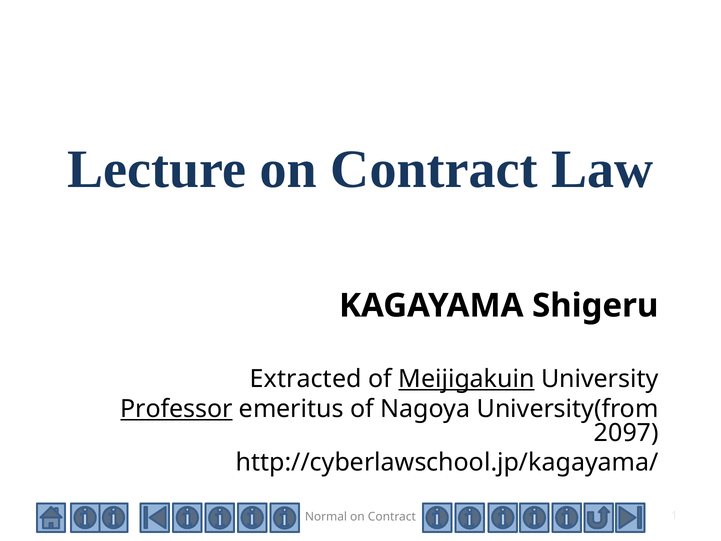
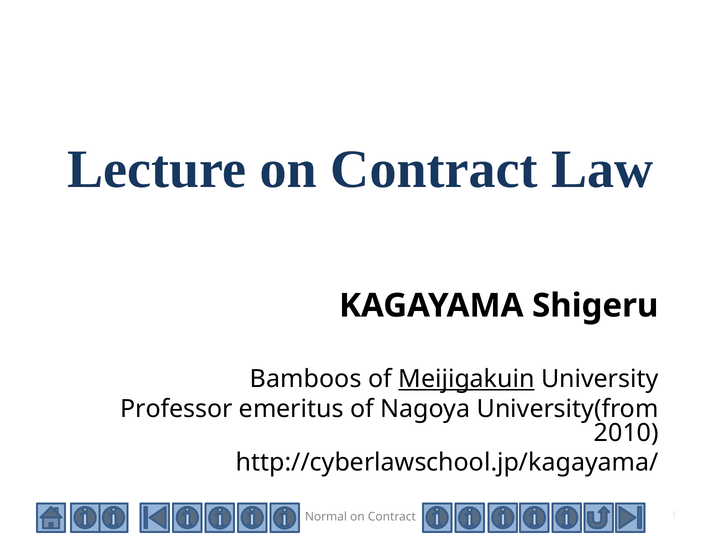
Extracted: Extracted -> Bamboos
Professor underline: present -> none
2097: 2097 -> 2010
